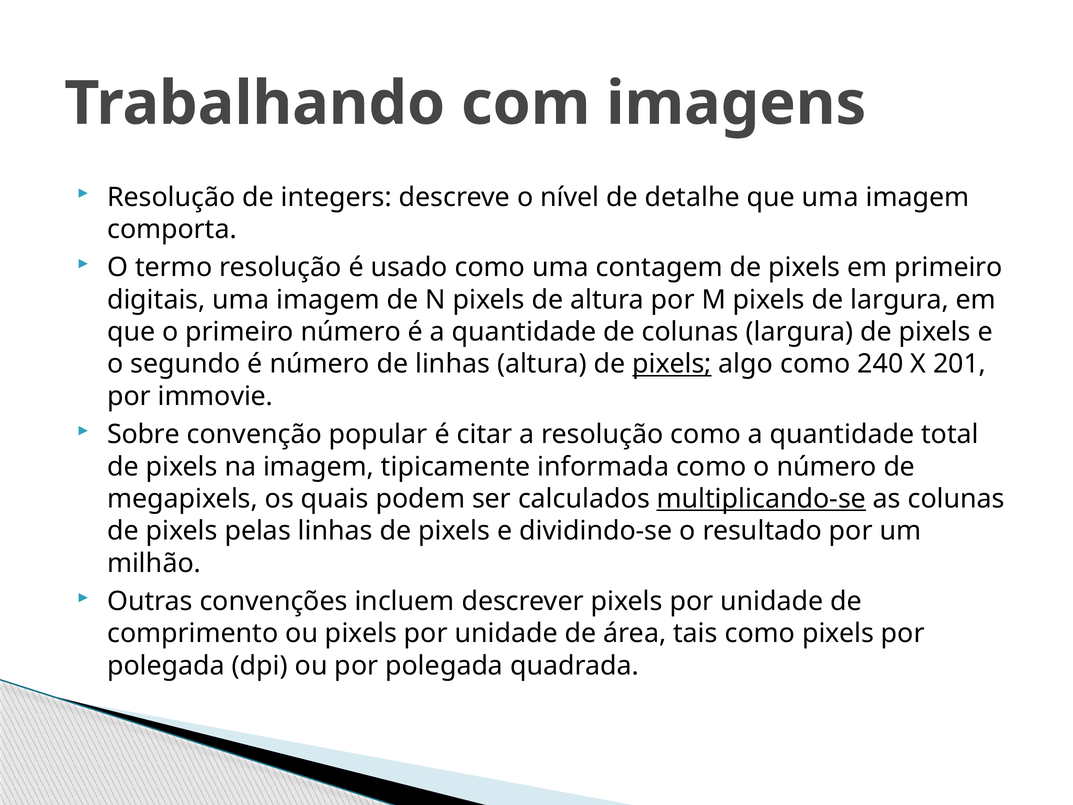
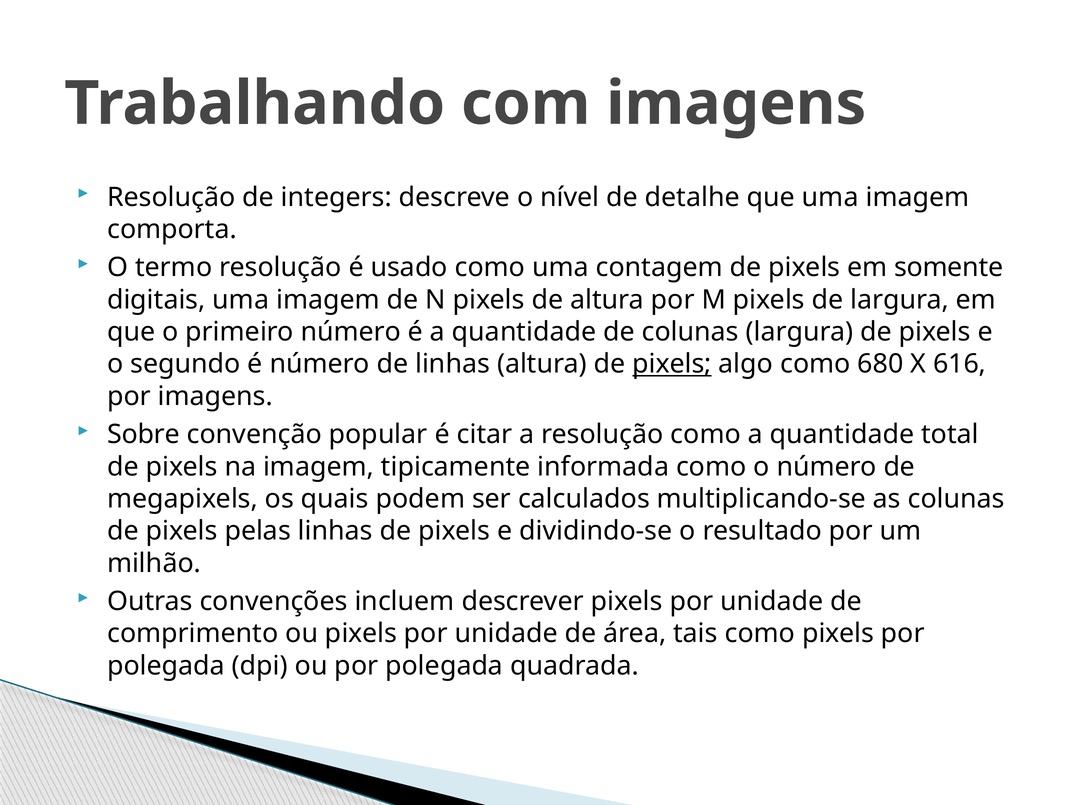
em primeiro: primeiro -> somente
240: 240 -> 680
201: 201 -> 616
por immovie: immovie -> imagens
multiplicando-se underline: present -> none
